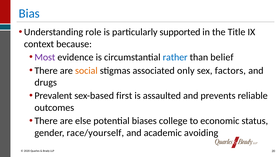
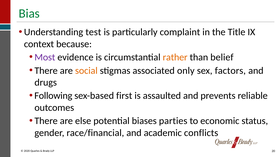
Bias colour: blue -> green
role: role -> test
supported: supported -> complaint
rather colour: blue -> orange
Prevalent: Prevalent -> Following
college: college -> parties
race/yourself: race/yourself -> race/financial
avoiding: avoiding -> conflicts
